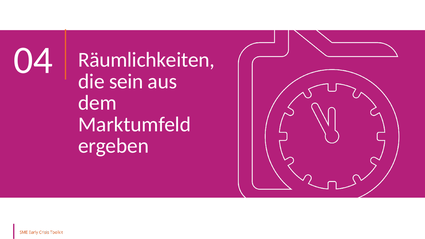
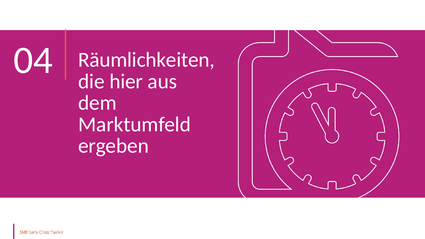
sein: sein -> hier
